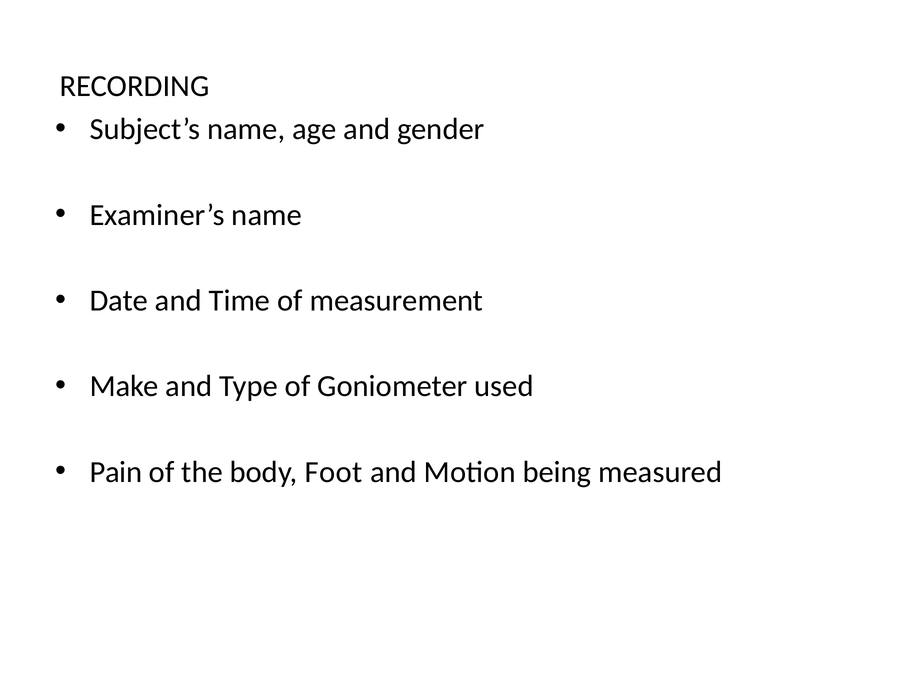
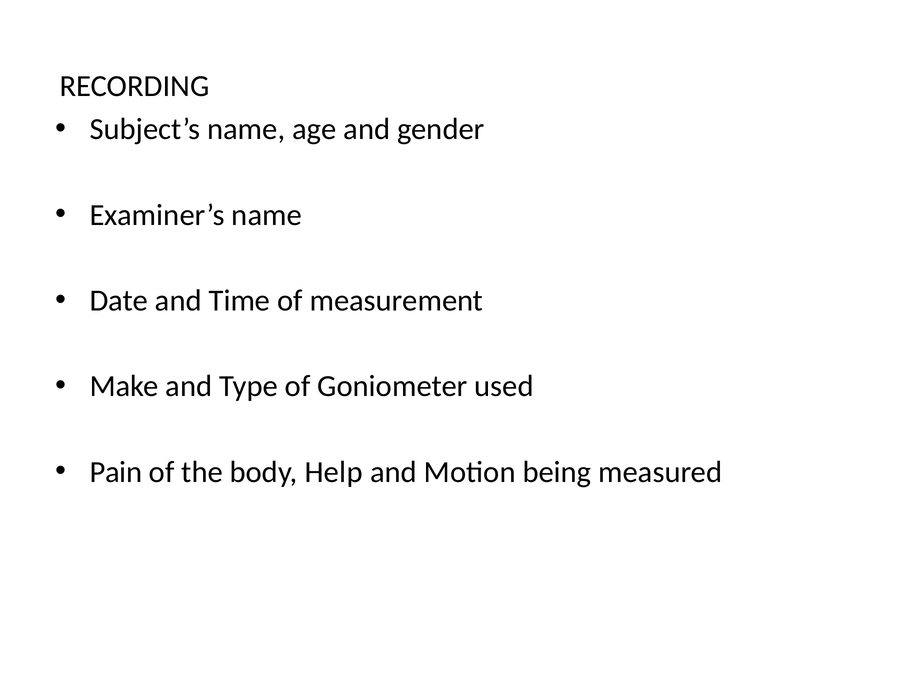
Foot: Foot -> Help
